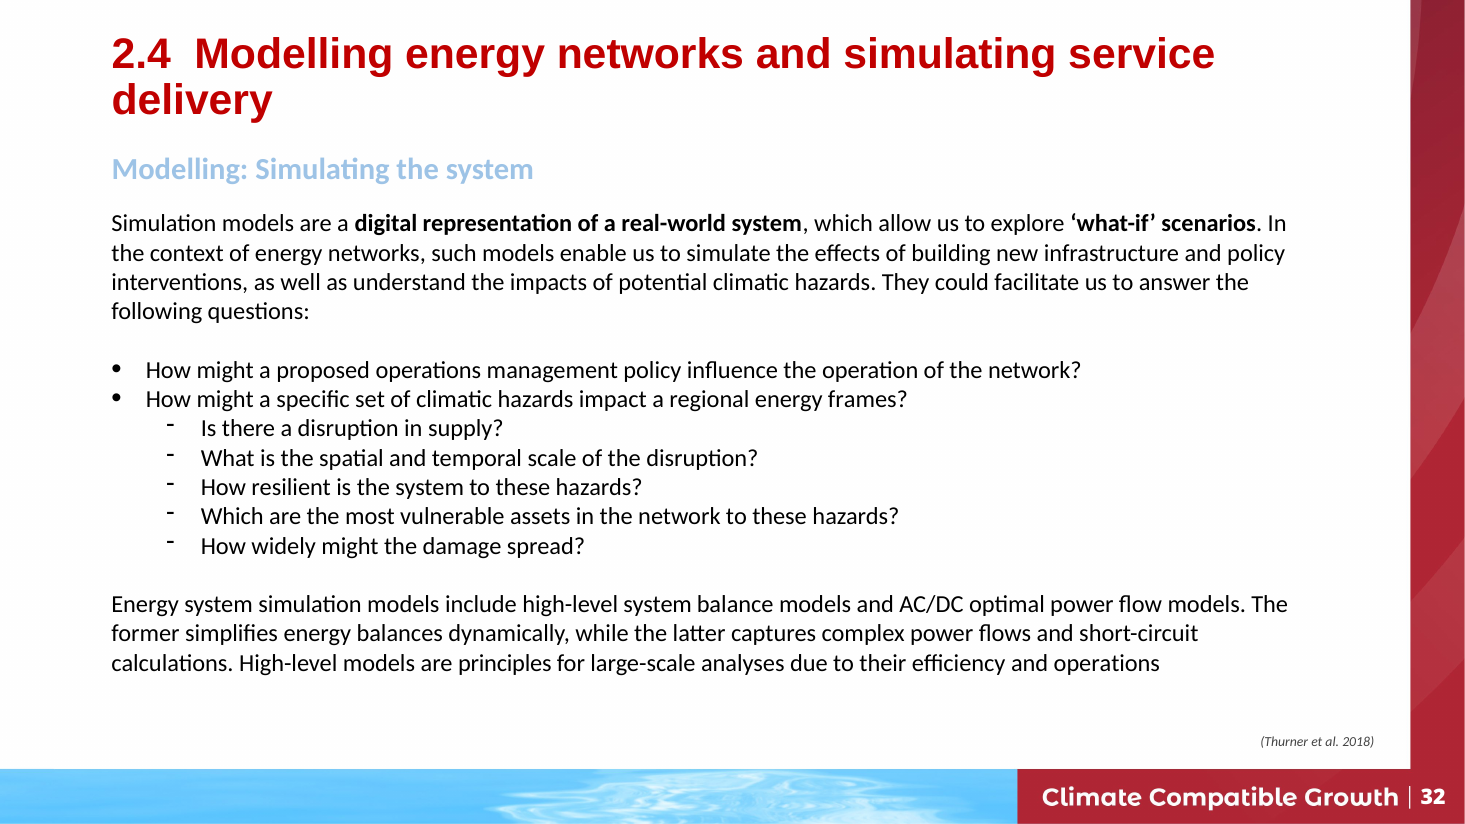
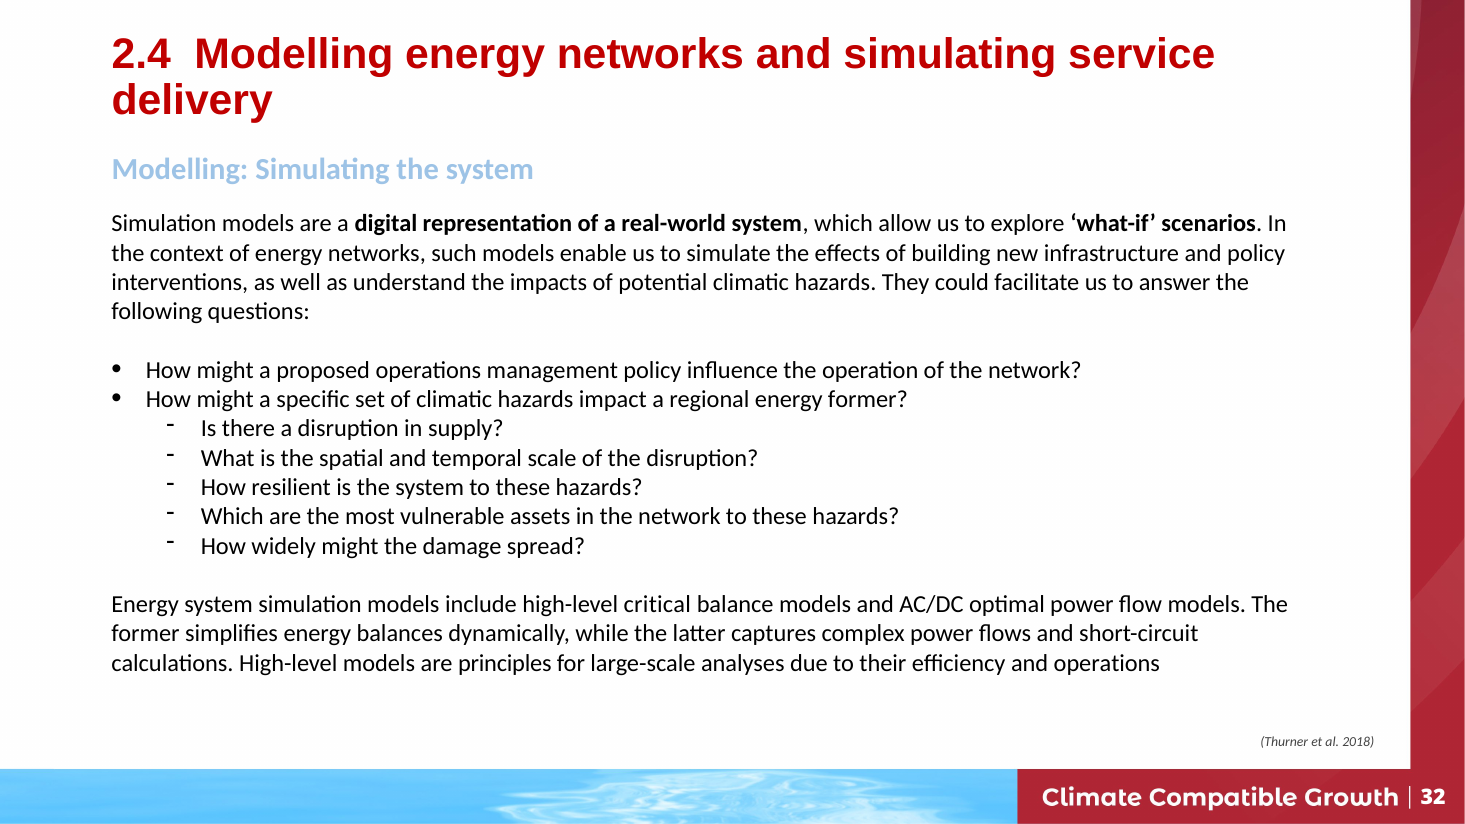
energy frames: frames -> former
high-level system: system -> critical
